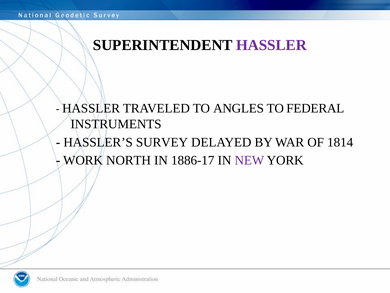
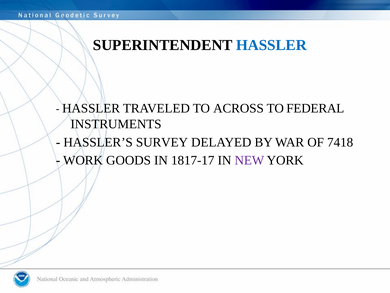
HASSLER at (271, 45) colour: purple -> blue
ANGLES: ANGLES -> ACROSS
1814: 1814 -> 7418
NORTH: NORTH -> GOODS
1886-17: 1886-17 -> 1817-17
